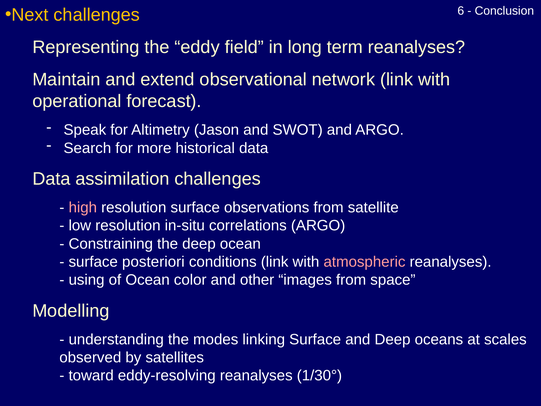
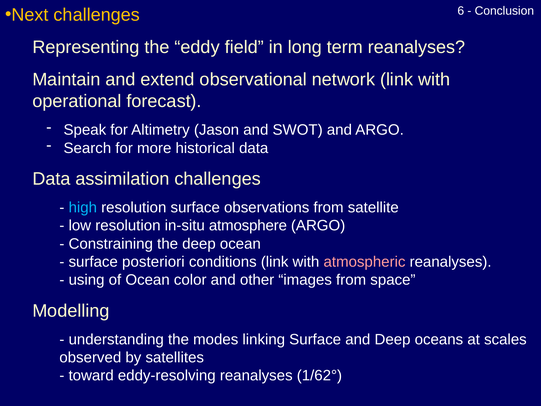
high colour: pink -> light blue
correlations: correlations -> atmosphere
1/30°: 1/30° -> 1/62°
